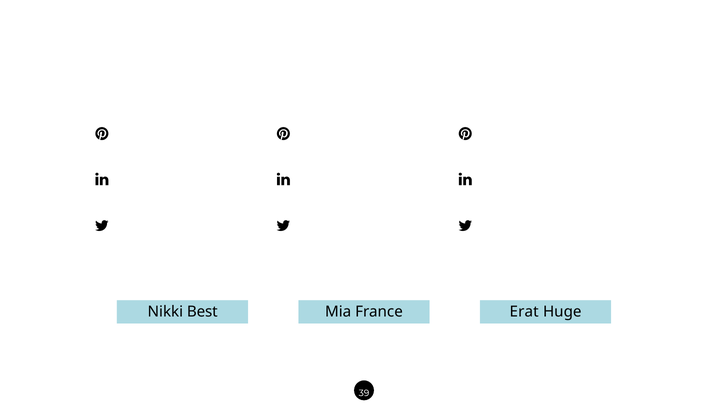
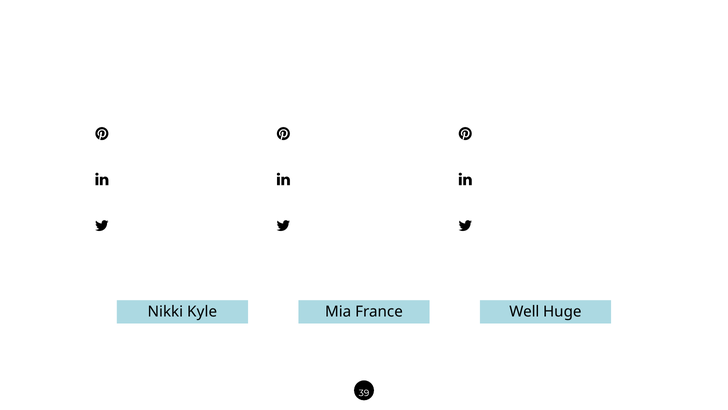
Erat: Erat -> Well
Best: Best -> Kyle
